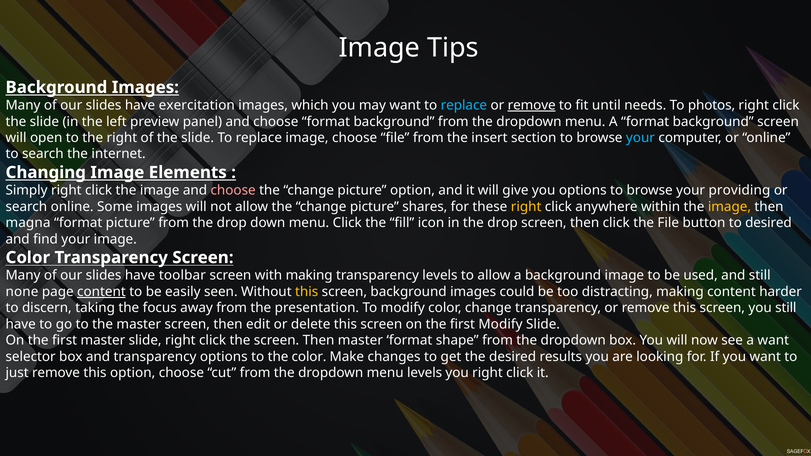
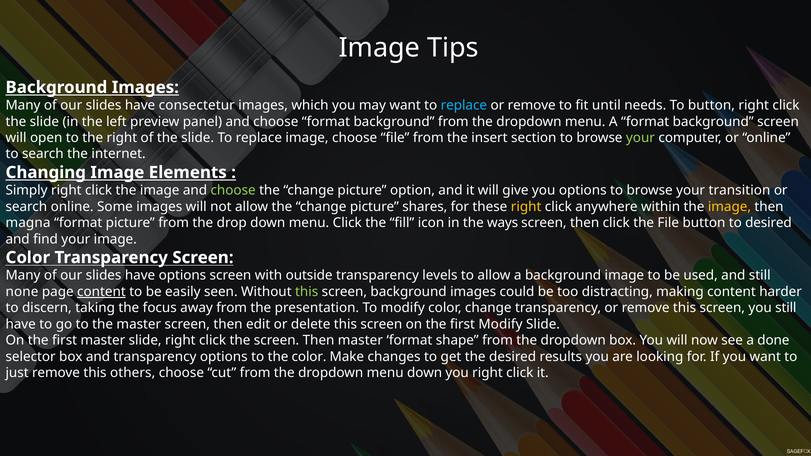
exercitation: exercitation -> consectetur
remove at (532, 105) underline: present -> none
To photos: photos -> button
your at (640, 138) colour: light blue -> light green
choose at (233, 191) colour: pink -> light green
providing: providing -> transition
in the drop: drop -> ways
have toolbar: toolbar -> options
with making: making -> outside
this at (307, 292) colour: yellow -> light green
a want: want -> done
this option: option -> others
menu levels: levels -> down
